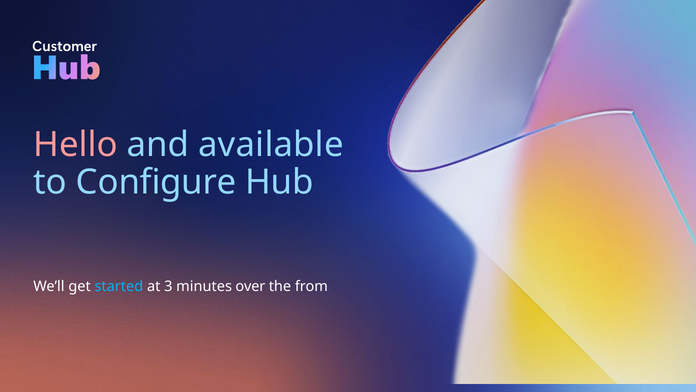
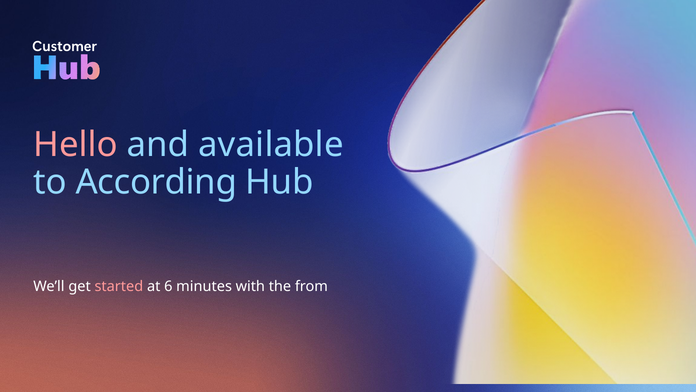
Configure: Configure -> According
started colour: light blue -> pink
3: 3 -> 6
over: over -> with
